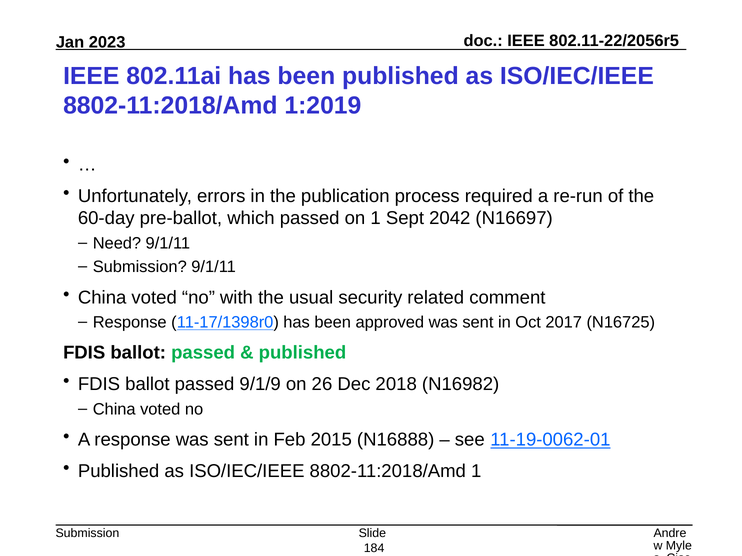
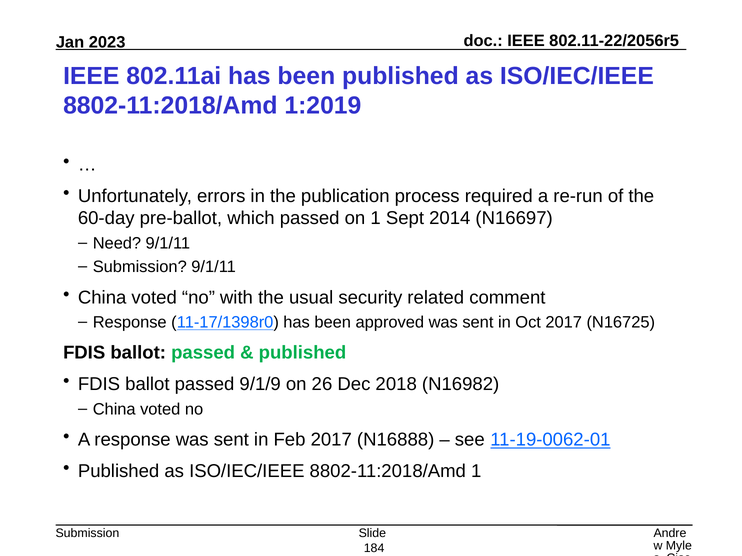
2042: 2042 -> 2014
Feb 2015: 2015 -> 2017
